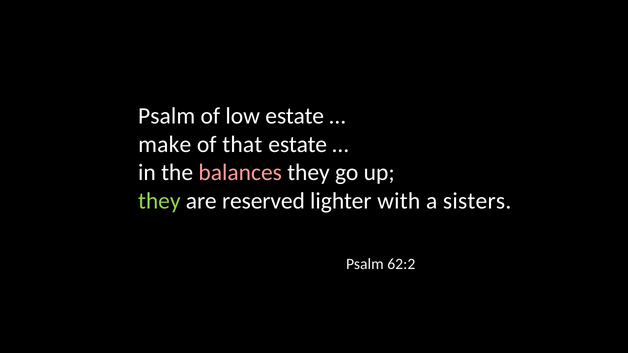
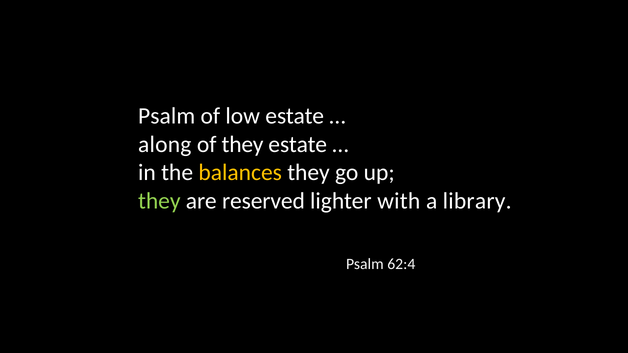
make: make -> along
of that: that -> they
balances colour: pink -> yellow
sisters: sisters -> library
62:2: 62:2 -> 62:4
